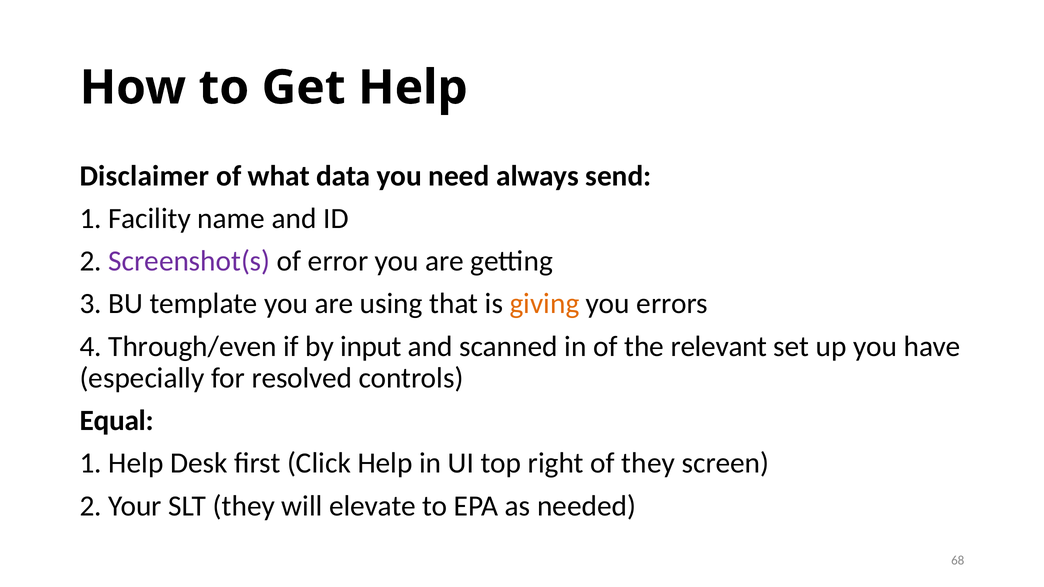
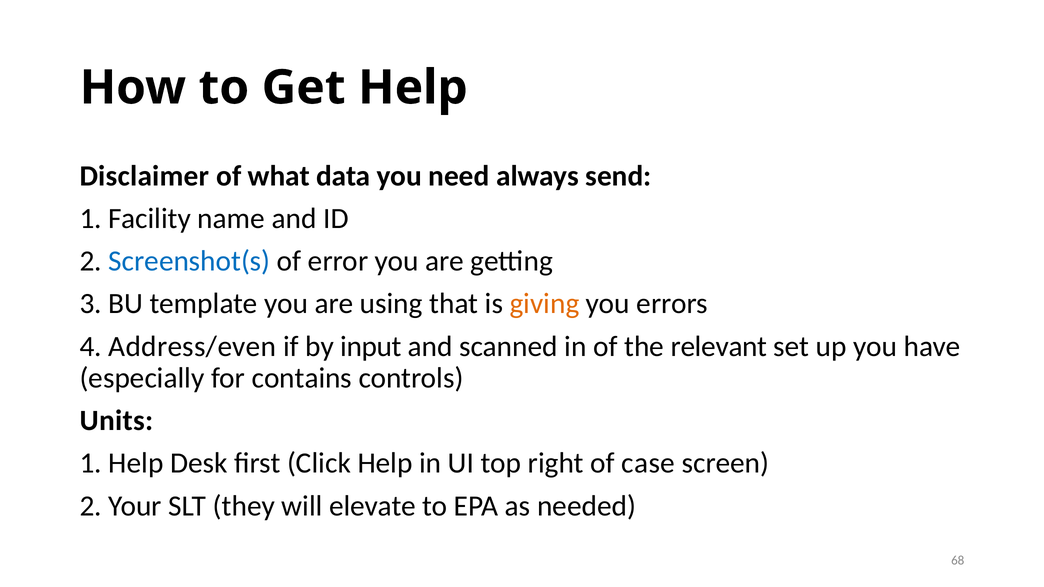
Screenshot(s colour: purple -> blue
Through/even: Through/even -> Address/even
resolved: resolved -> contains
Equal: Equal -> Units
of they: they -> case
